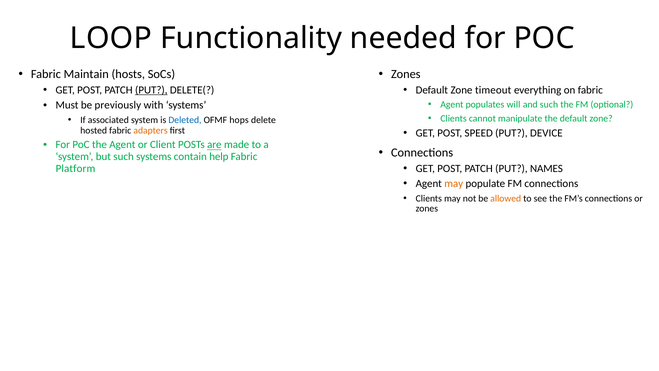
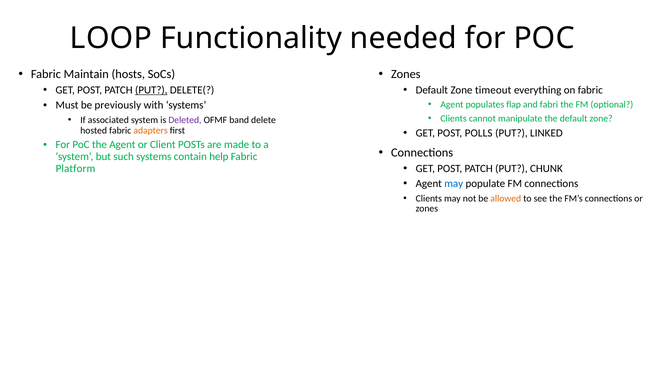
will: will -> flap
and such: such -> fabri
Deleted colour: blue -> purple
hops: hops -> band
SPEED: SPEED -> POLLS
DEVICE: DEVICE -> LINKED
are underline: present -> none
NAMES: NAMES -> CHUNK
may at (454, 184) colour: orange -> blue
